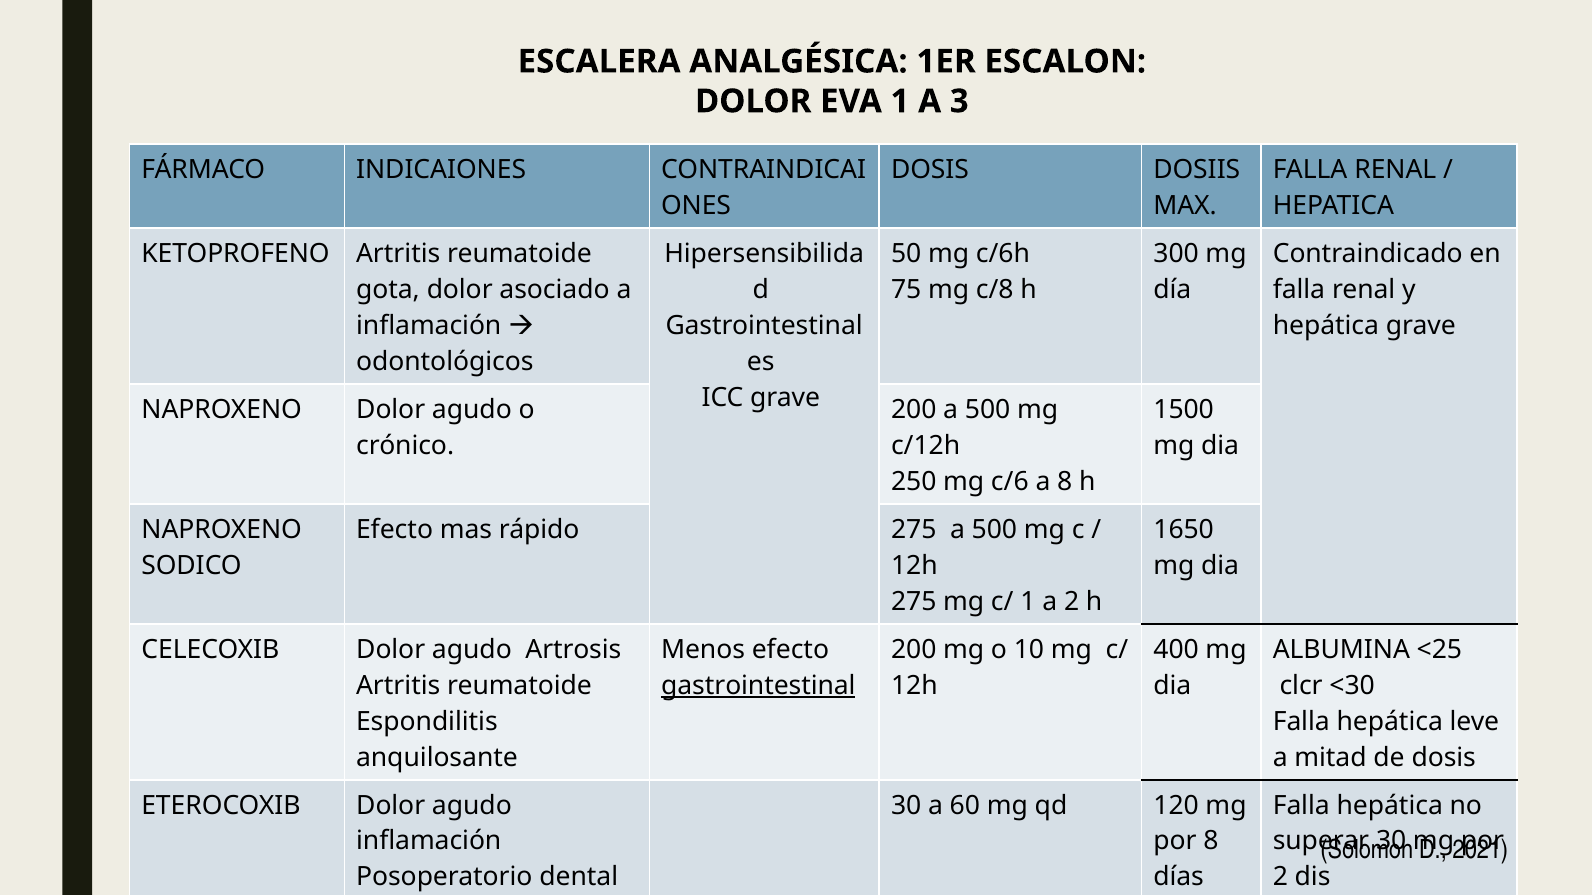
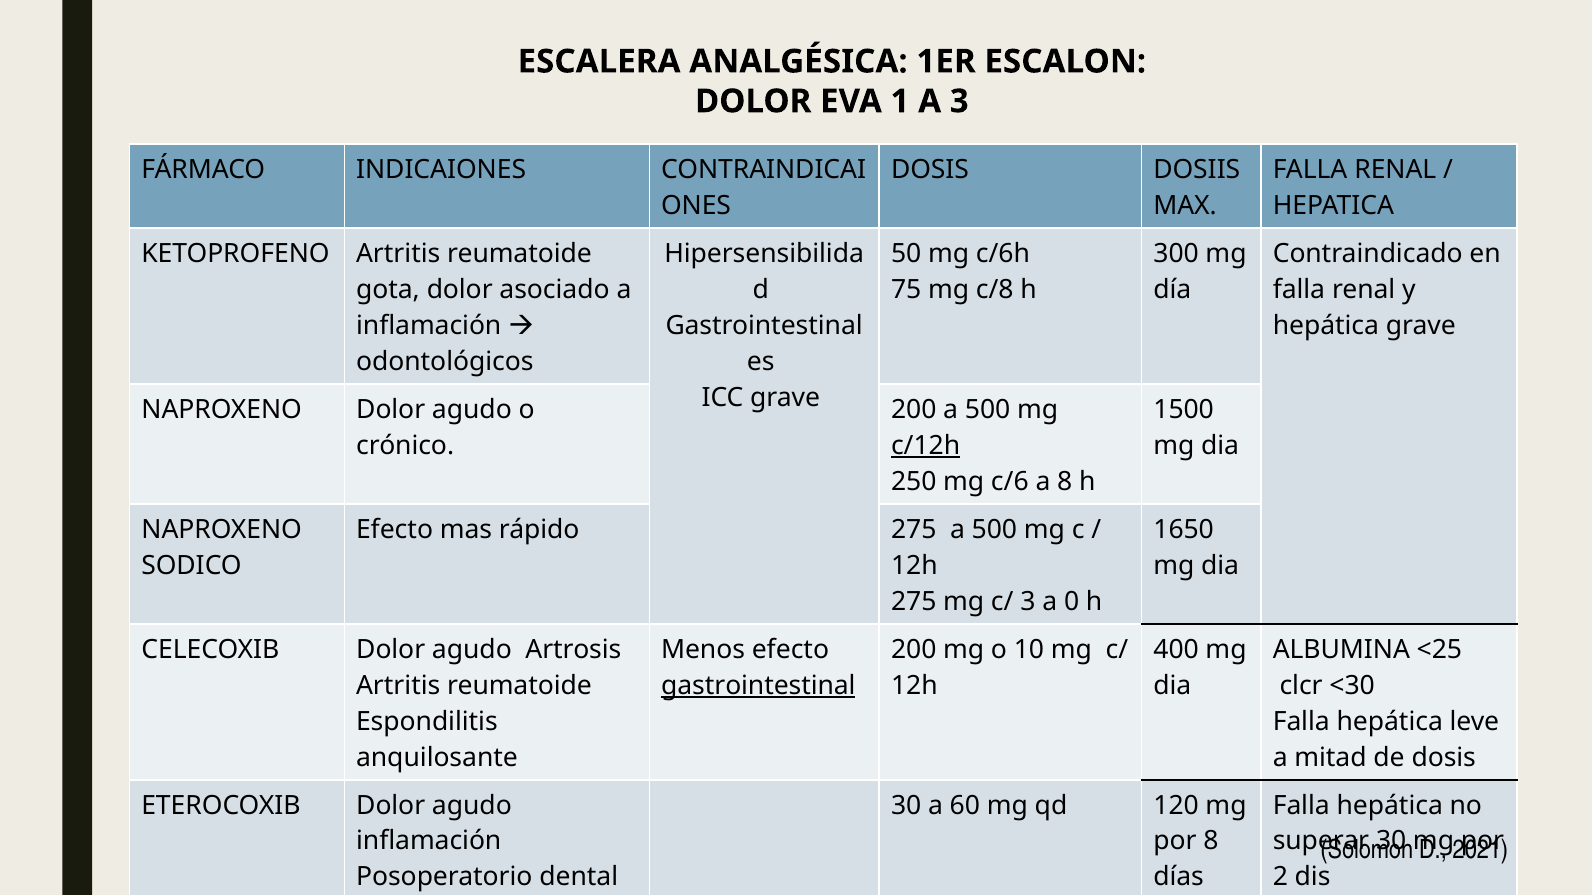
c/12h underline: none -> present
c/ 1: 1 -> 3
a 2: 2 -> 0
